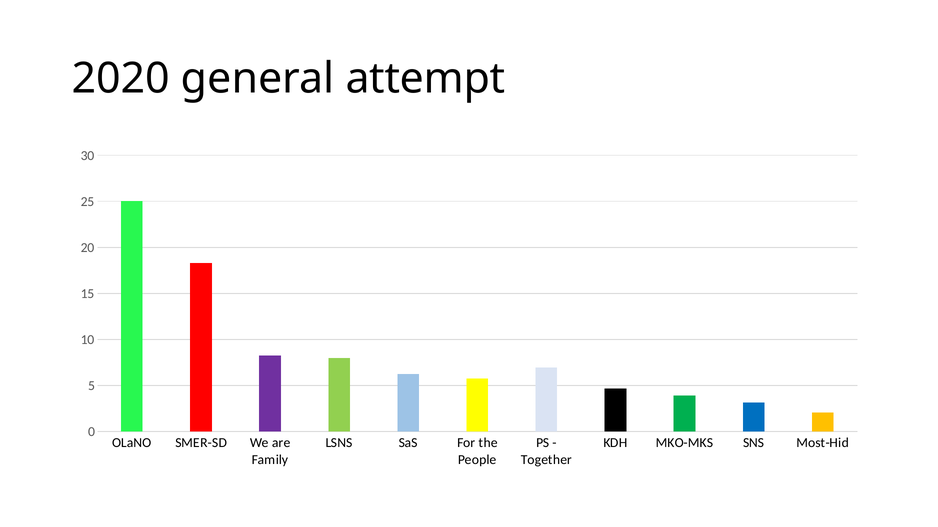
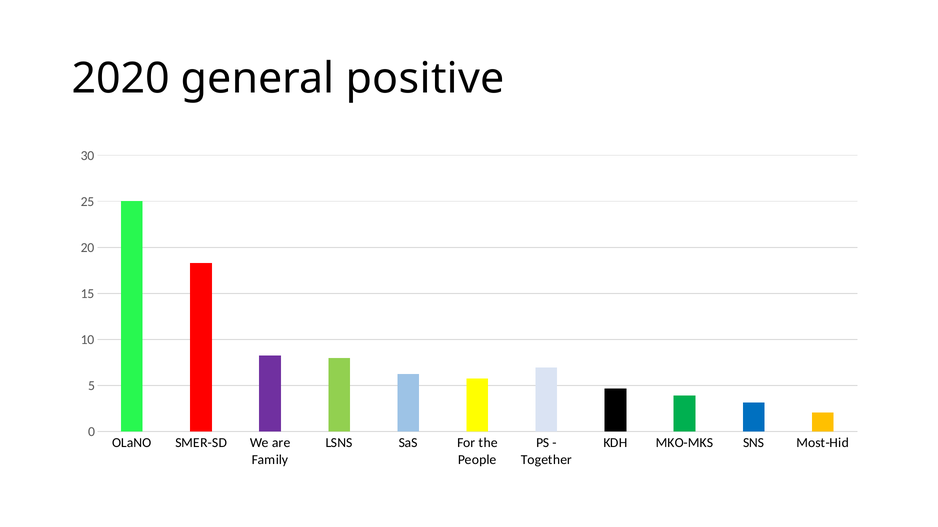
attempt: attempt -> positive
